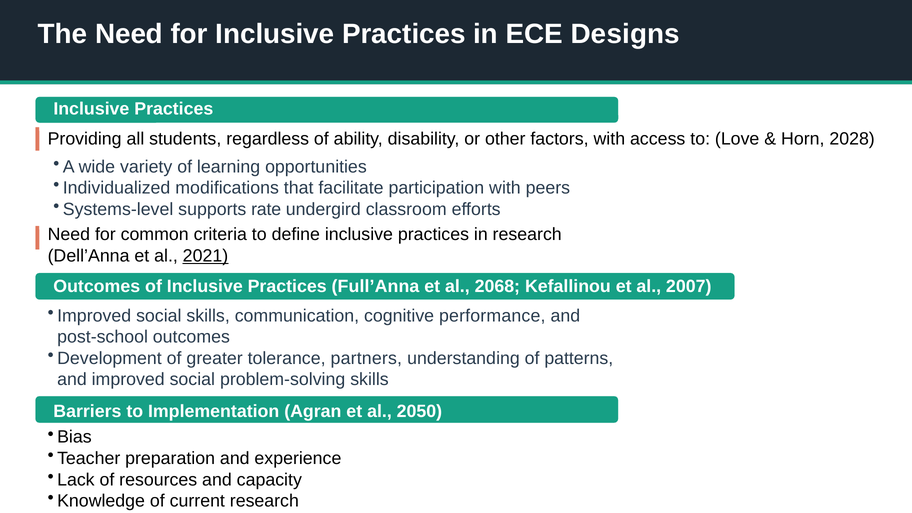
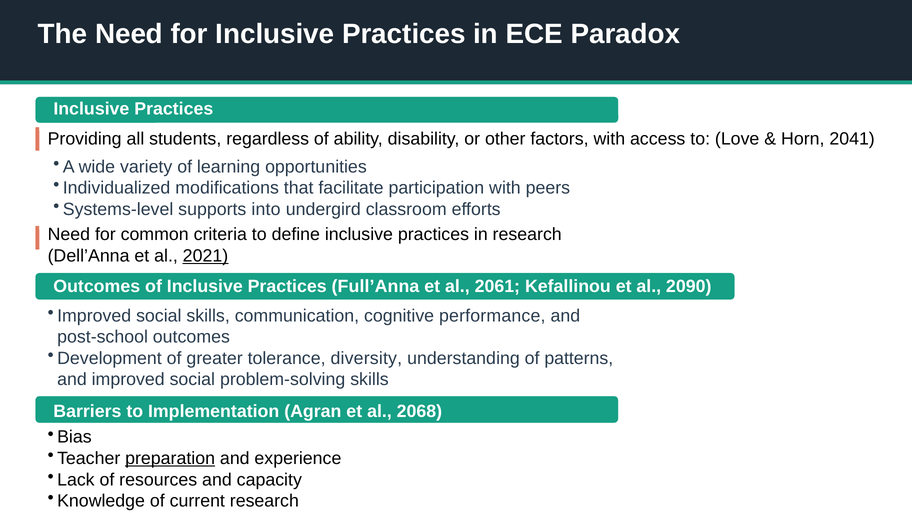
Designs: Designs -> Paradox
2028: 2028 -> 2041
rate: rate -> into
2068: 2068 -> 2061
2007: 2007 -> 2090
partners: partners -> diversity
2050: 2050 -> 2068
preparation underline: none -> present
